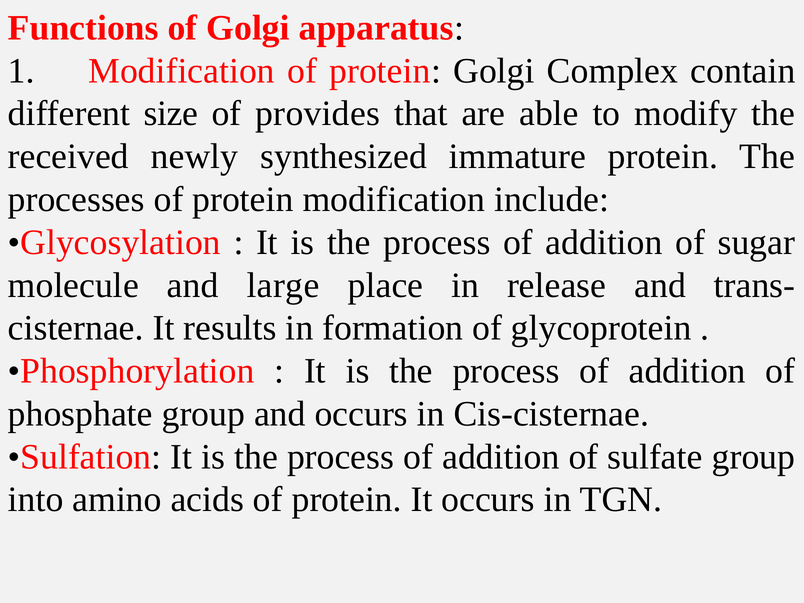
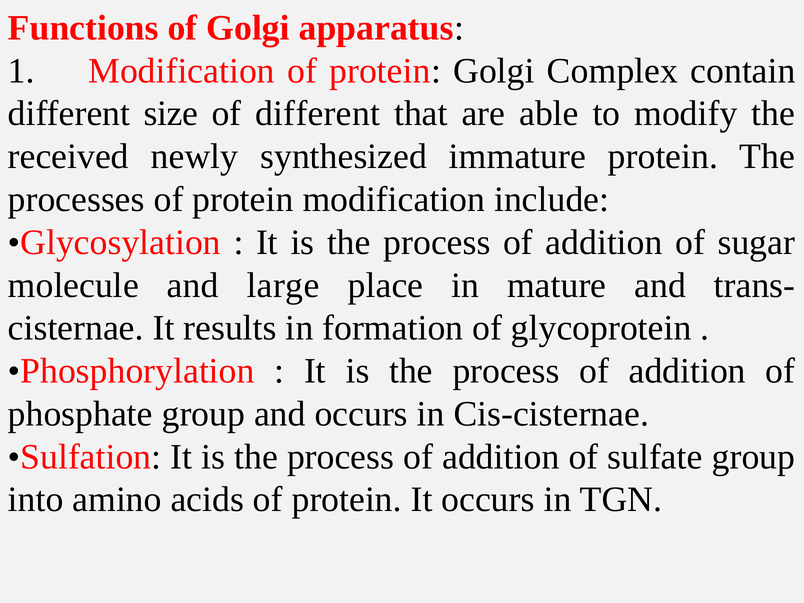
of provides: provides -> different
release: release -> mature
